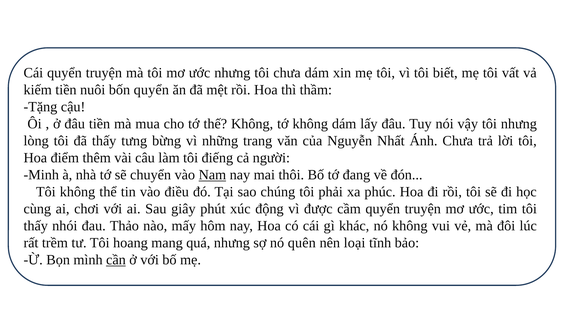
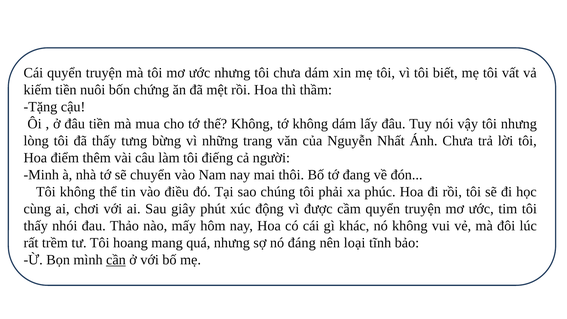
bốn quyển: quyển -> chứng
Nam underline: present -> none
quên: quên -> đáng
